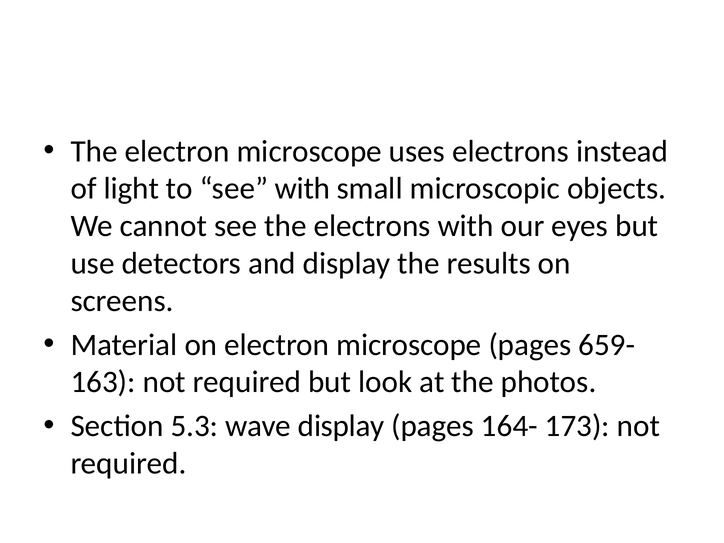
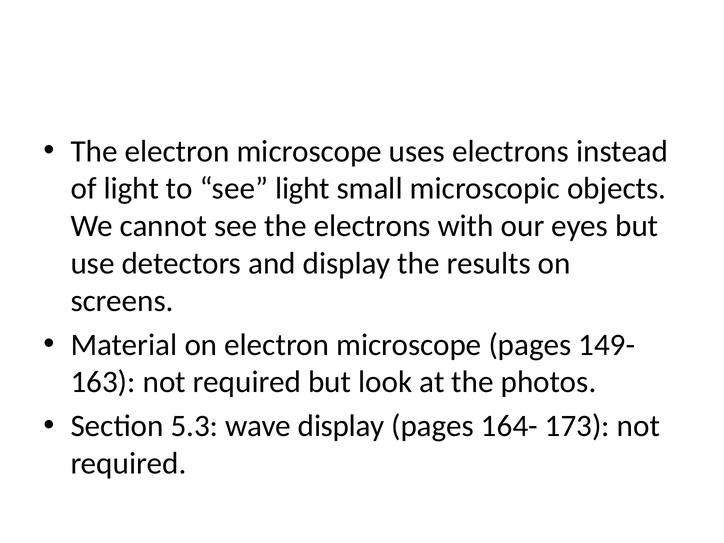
see with: with -> light
659-: 659- -> 149-
